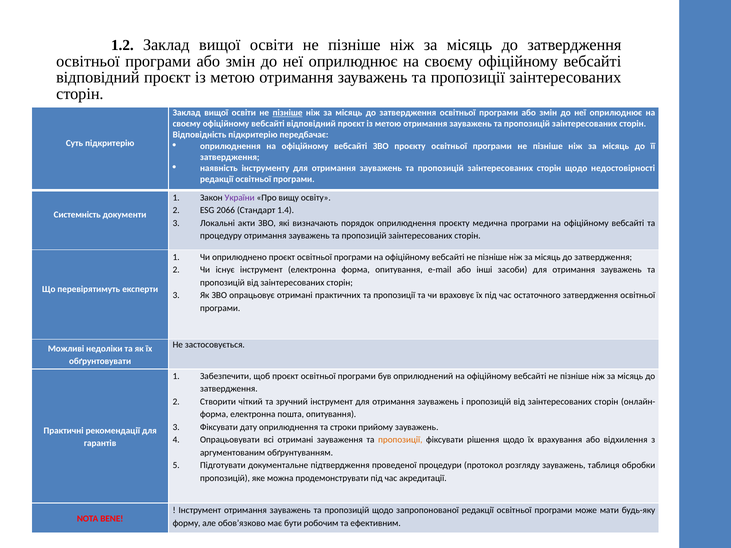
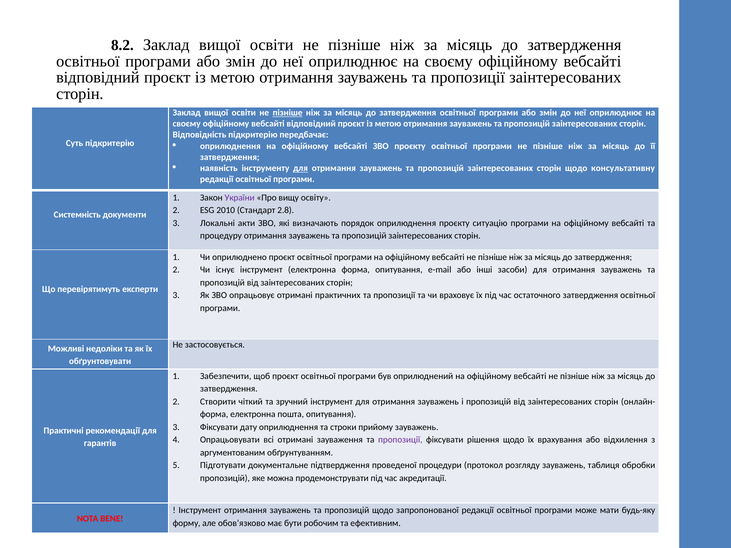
1.2: 1.2 -> 8.2
для at (301, 168) underline: none -> present
недостовірності: недостовірності -> консультативну
2066: 2066 -> 2010
1.4: 1.4 -> 2.8
медична: медична -> ситуацію
пропозиції at (400, 440) colour: orange -> purple
